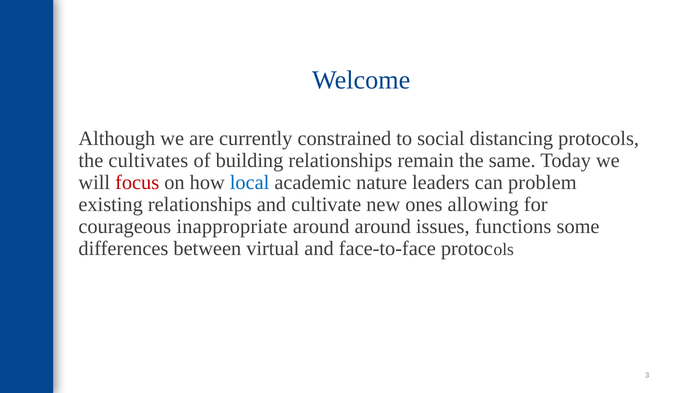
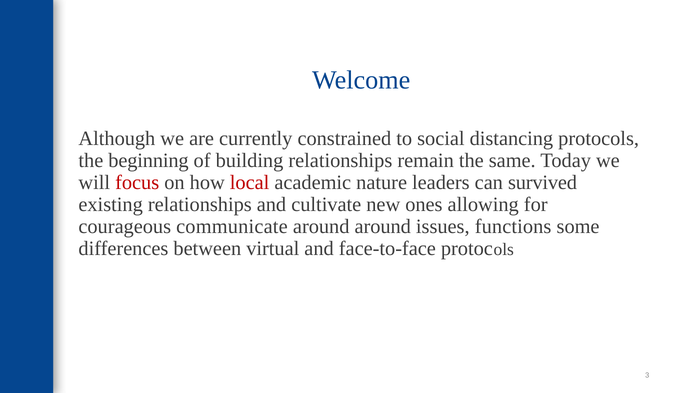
cultivates: cultivates -> beginning
local colour: blue -> red
problem: problem -> survived
inappropriate: inappropriate -> communicate
